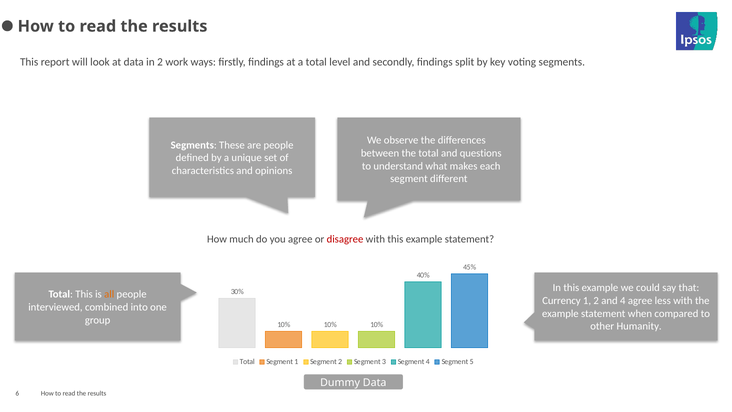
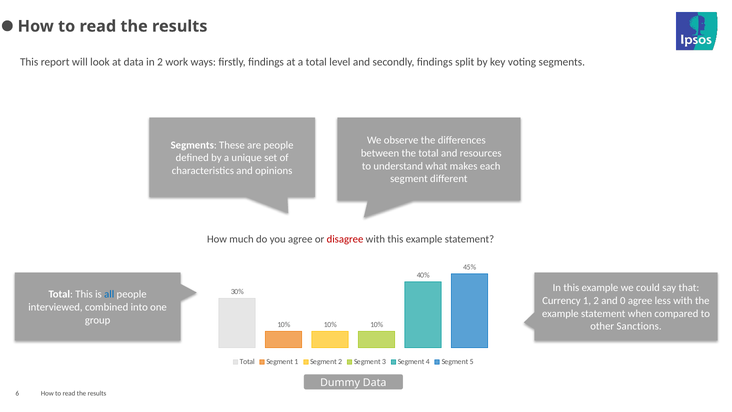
questions: questions -> resources
all colour: orange -> blue
and 4: 4 -> 0
Humanity: Humanity -> Sanctions
